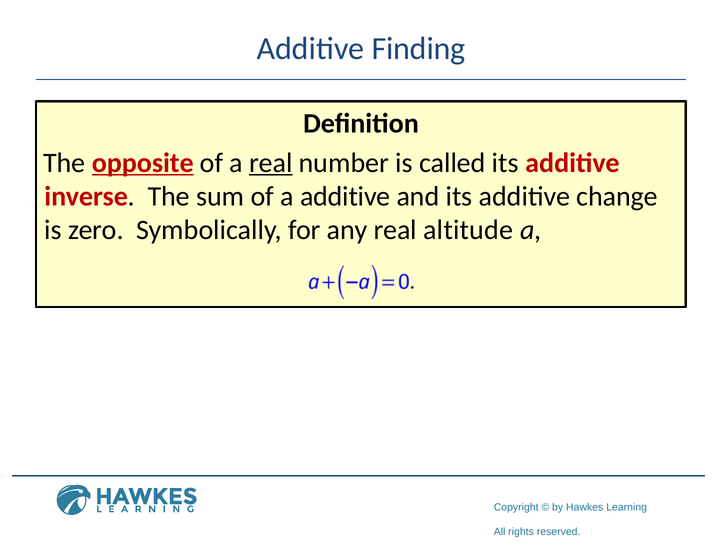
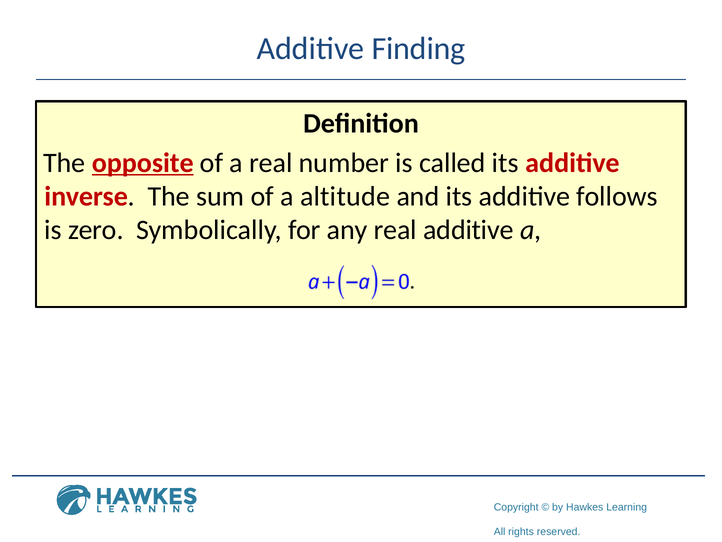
real at (271, 163) underline: present -> none
of a additive: additive -> altitude
change: change -> follows
real altitude: altitude -> additive
